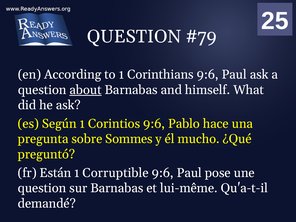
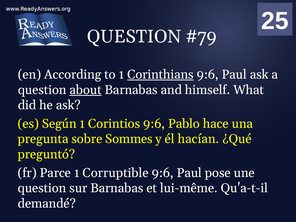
Corinthians underline: none -> present
mucho: mucho -> hacían
Están: Están -> Parce
